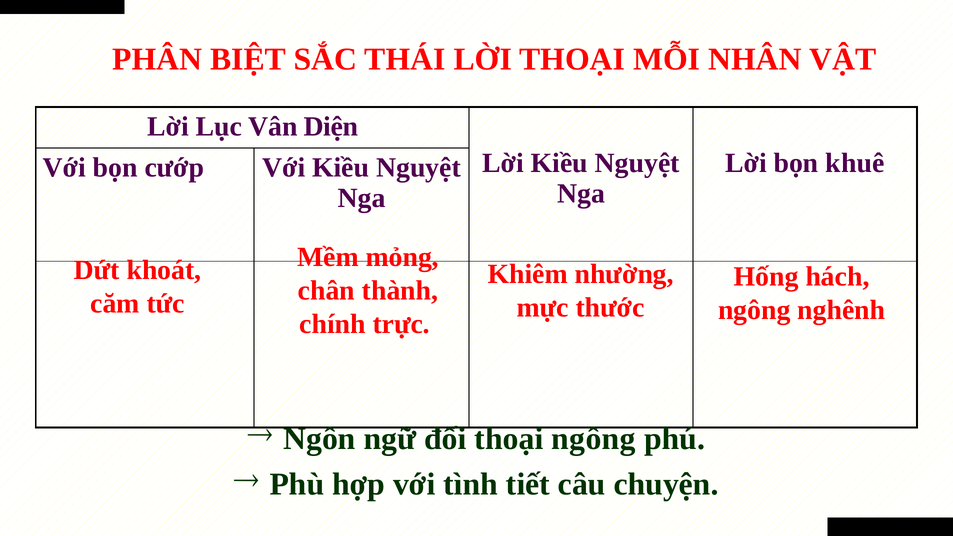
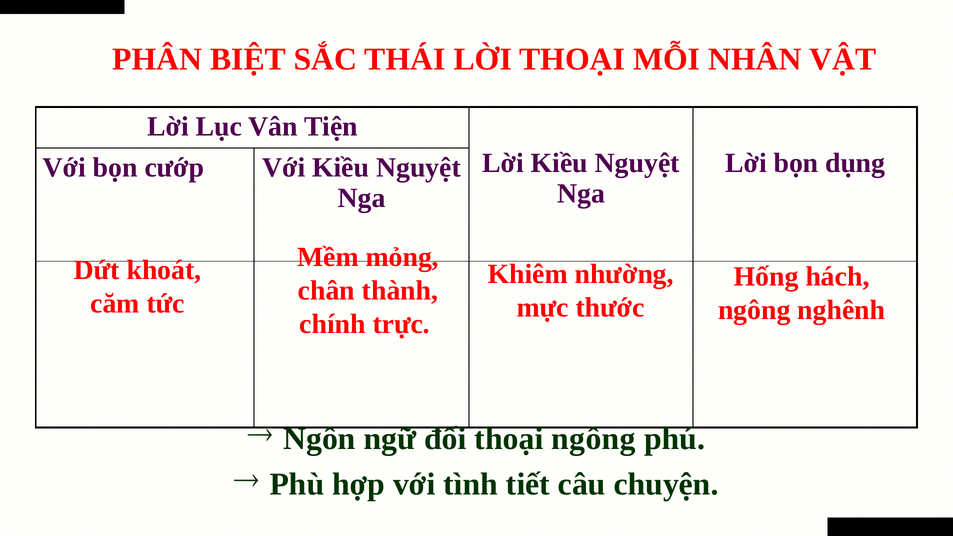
Diện: Diện -> Tiện
khuê: khuê -> dụng
